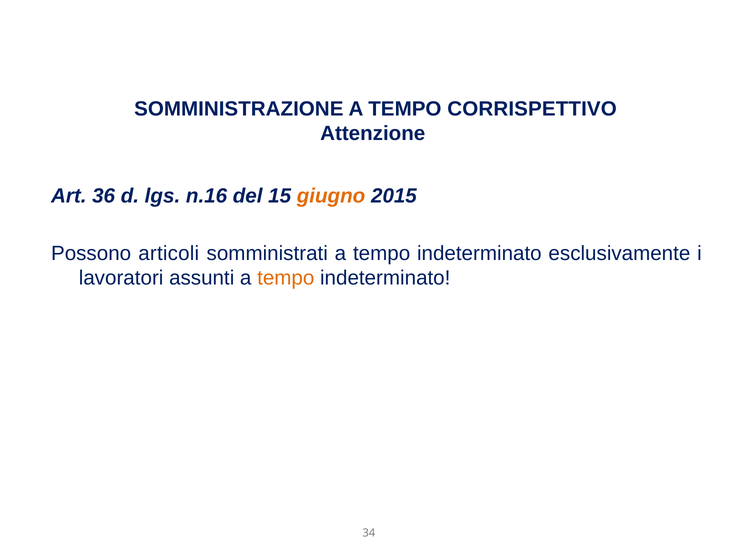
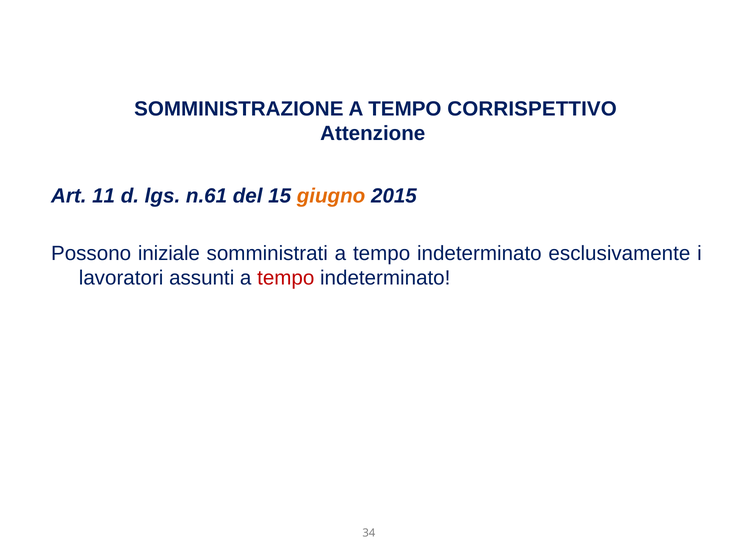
36: 36 -> 11
n.16: n.16 -> n.61
articoli: articoli -> iniziale
tempo at (286, 278) colour: orange -> red
